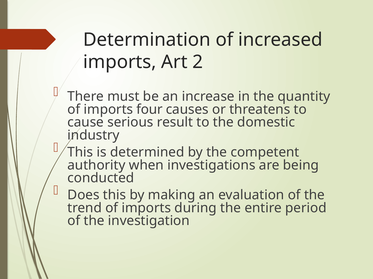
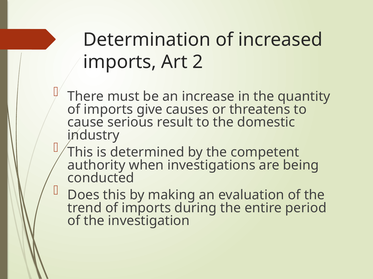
four: four -> give
